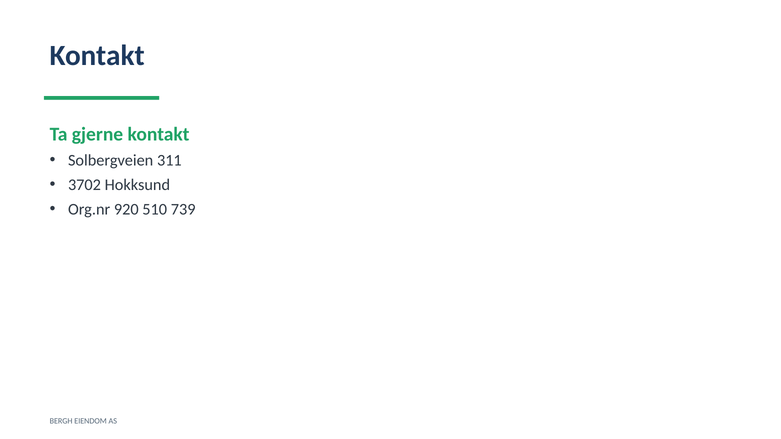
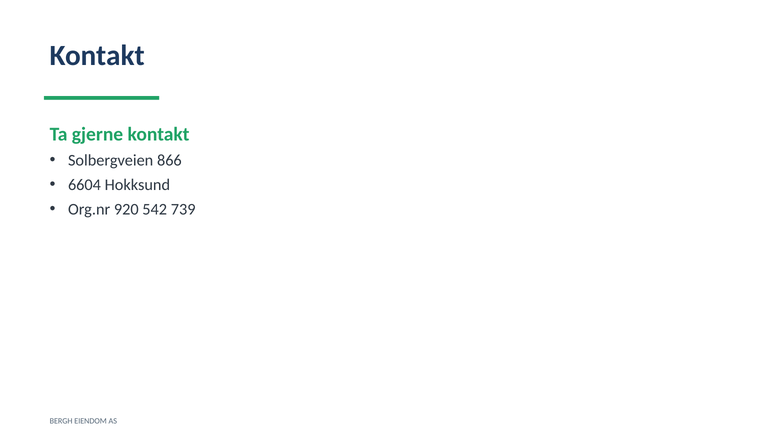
311: 311 -> 866
3702: 3702 -> 6604
510: 510 -> 542
